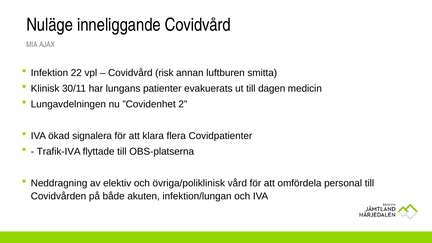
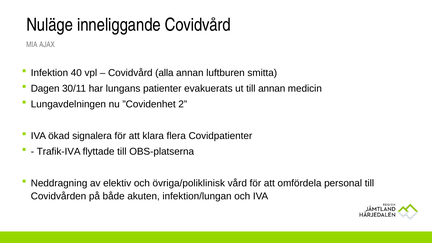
22: 22 -> 40
risk: risk -> alla
Klinisk: Klinisk -> Dagen
till dagen: dagen -> annan
